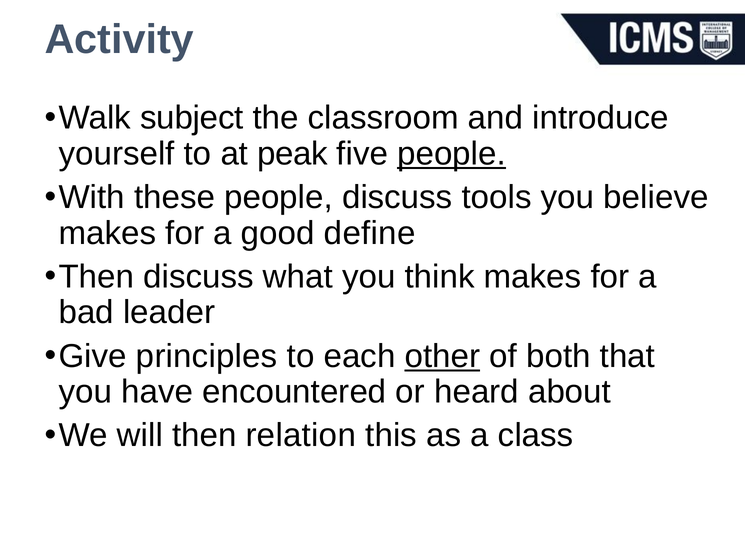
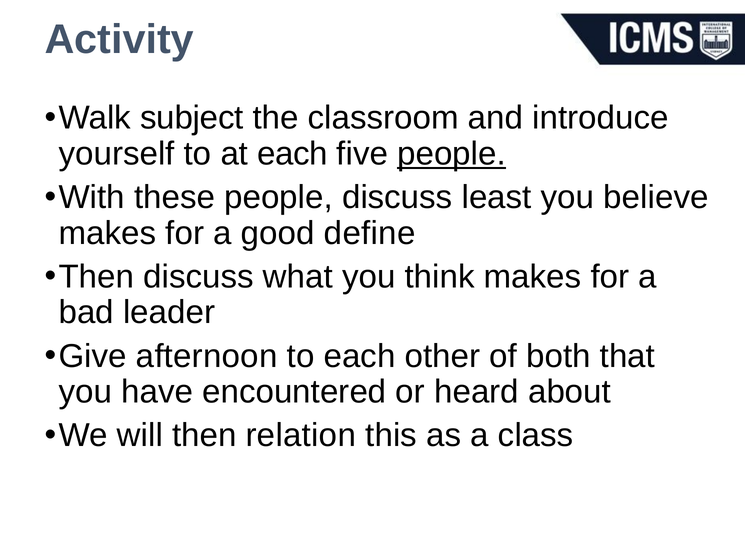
at peak: peak -> each
tools: tools -> least
principles: principles -> afternoon
other underline: present -> none
